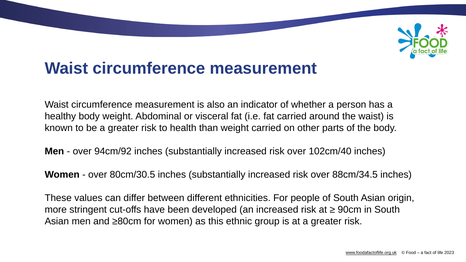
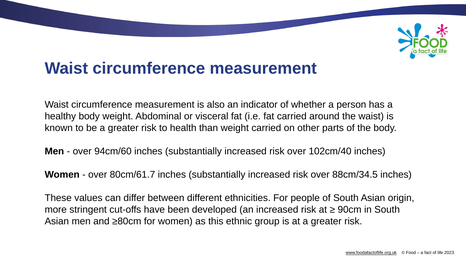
94cm/92: 94cm/92 -> 94cm/60
80cm/30.5: 80cm/30.5 -> 80cm/61.7
